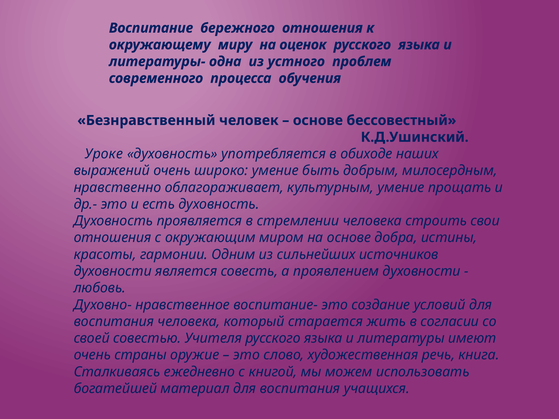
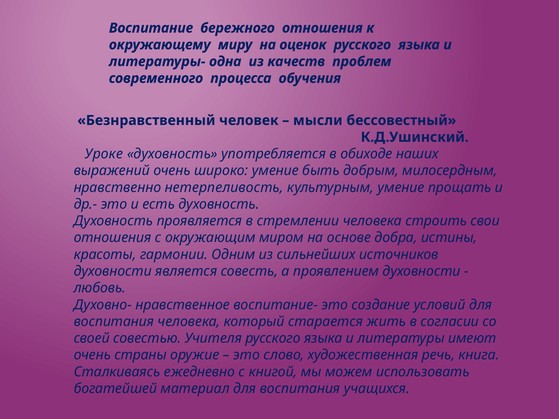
устного: устного -> качеств
основе at (318, 120): основе -> мысли
облагораживает: облагораживает -> нетерпеливость
